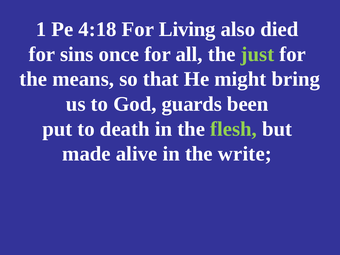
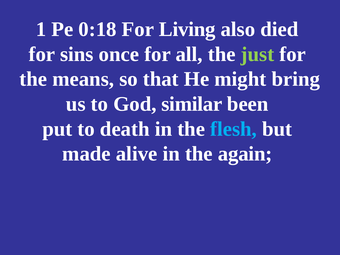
4:18: 4:18 -> 0:18
guards: guards -> similar
flesh colour: light green -> light blue
write: write -> again
